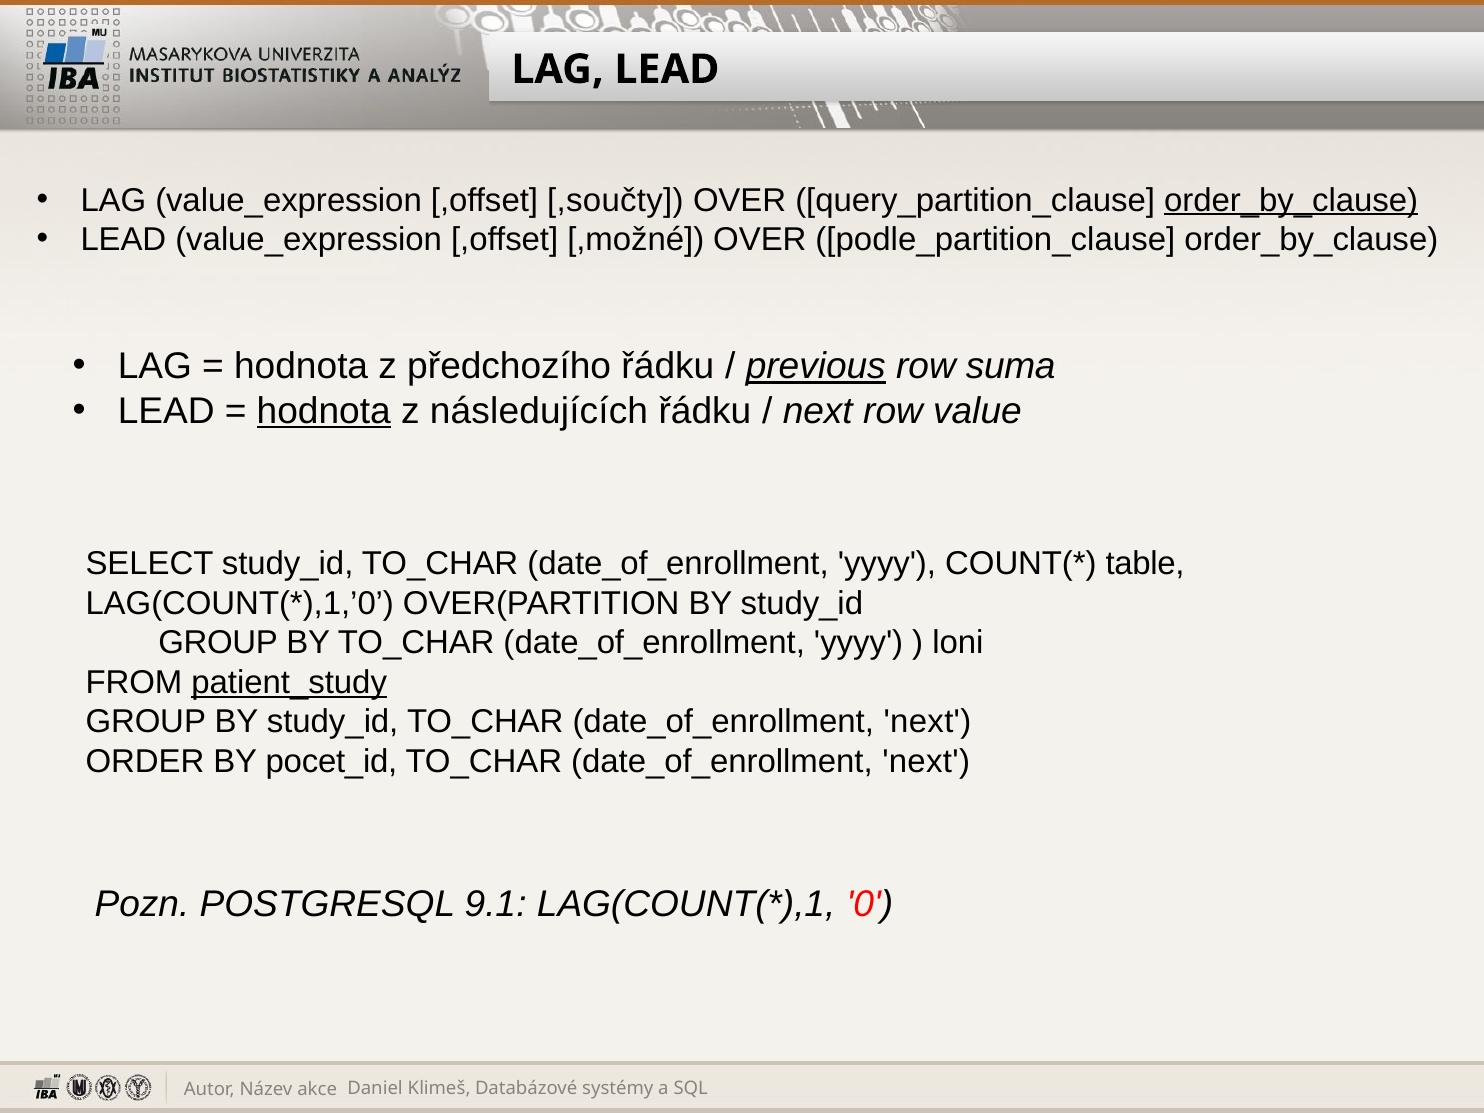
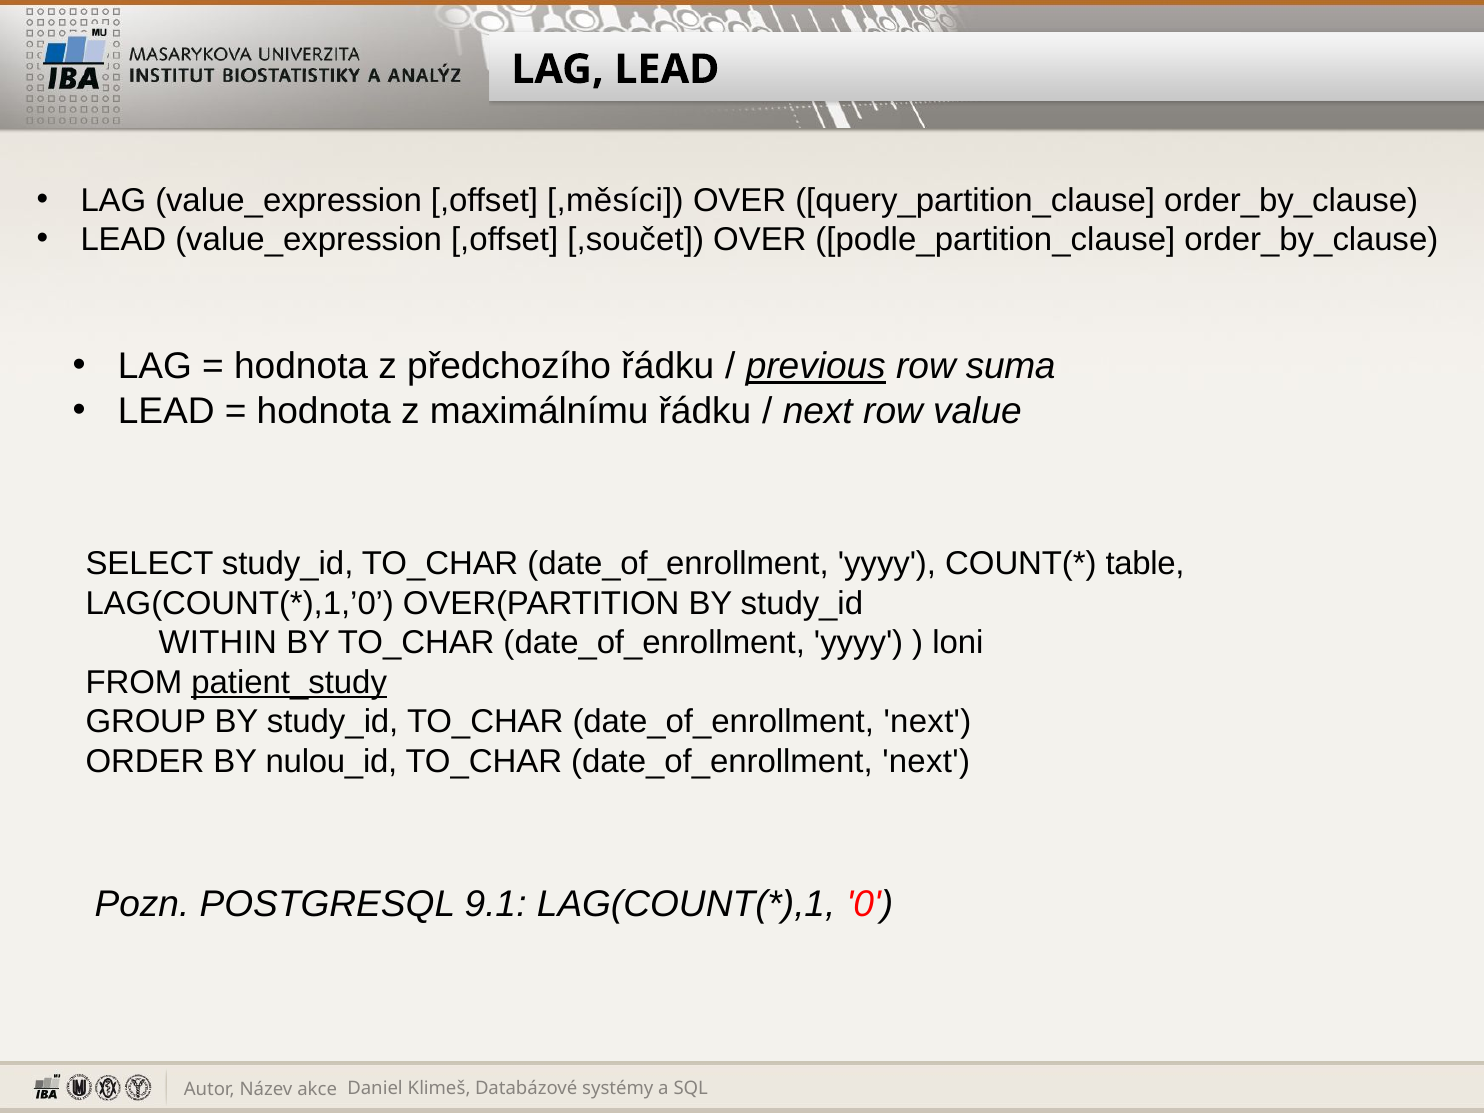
,součty: ,součty -> ,měsíci
order_by_clause at (1291, 200) underline: present -> none
,možné: ,možné -> ,součet
hodnota at (324, 411) underline: present -> none
následujících: následujících -> maximálnímu
GROUP at (218, 643): GROUP -> WITHIN
pocet_id: pocet_id -> nulou_id
